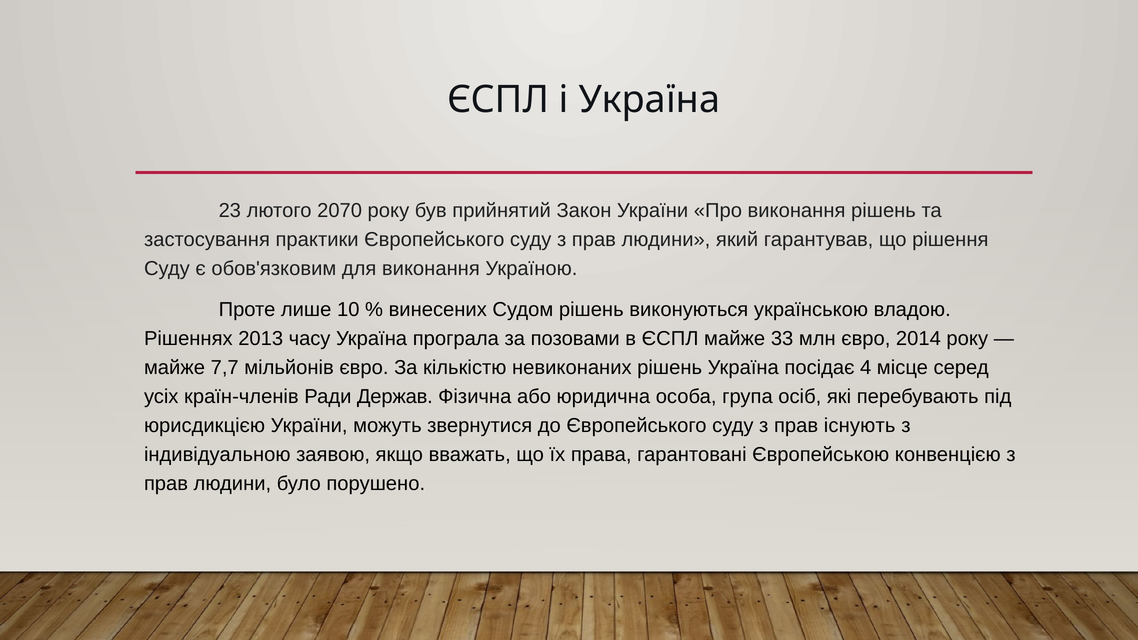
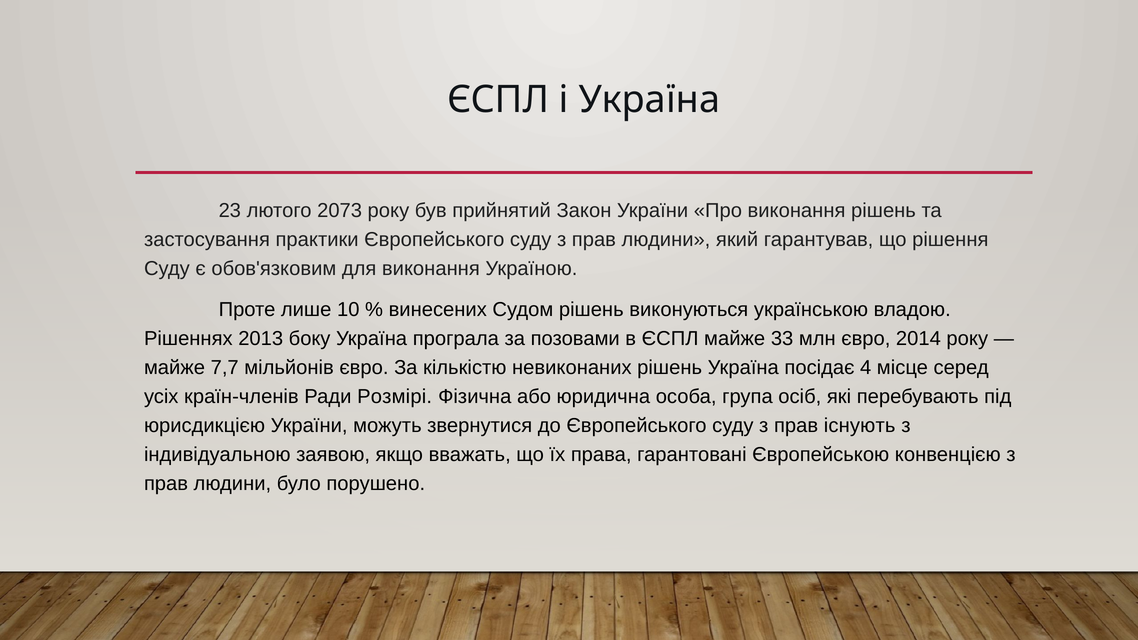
2070: 2070 -> 2073
часу: часу -> боку
Держав: Держав -> Розмірі
